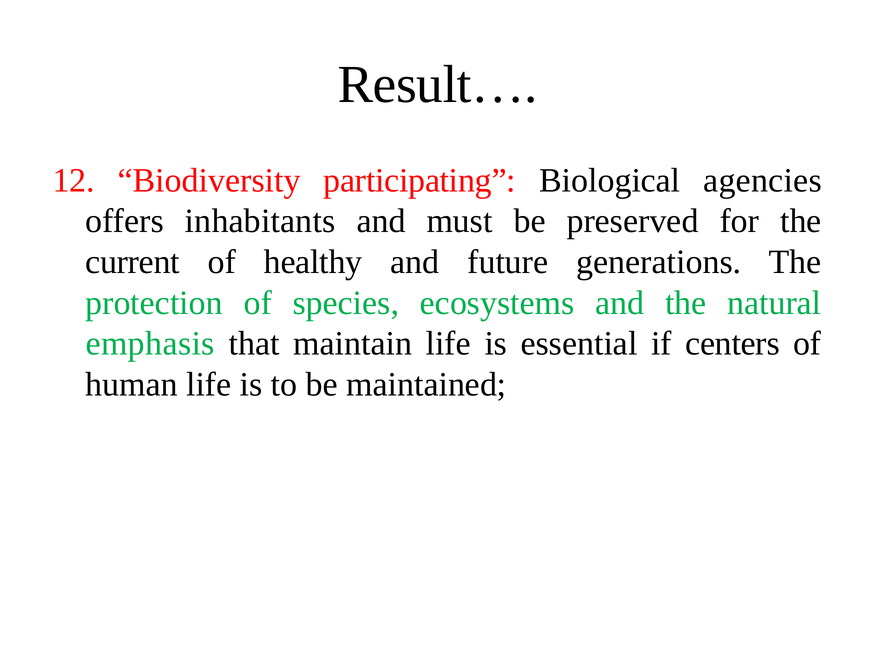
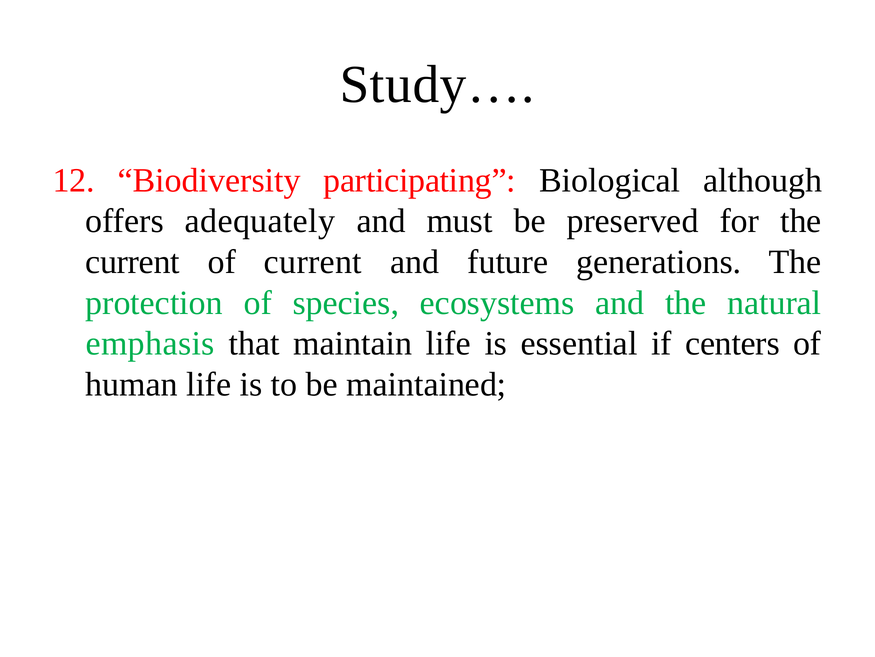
Result…: Result… -> Study…
agencies: agencies -> although
inhabitants: inhabitants -> adequately
of healthy: healthy -> current
